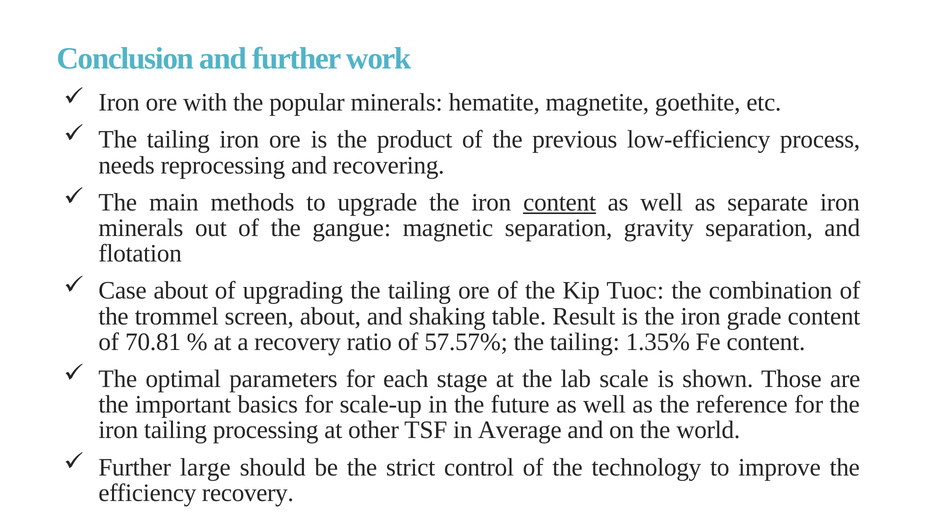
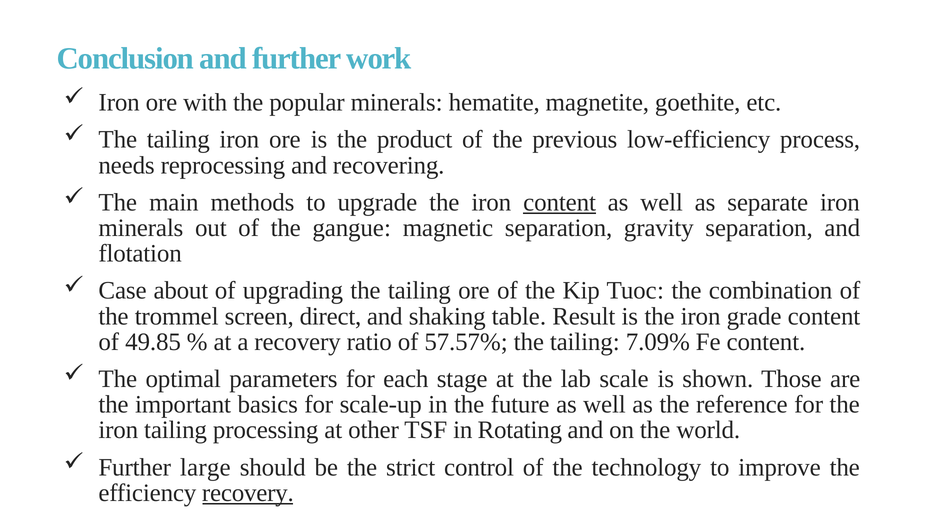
screen about: about -> direct
70.81: 70.81 -> 49.85
1.35%: 1.35% -> 7.09%
Average: Average -> Rotating
recovery at (248, 492) underline: none -> present
